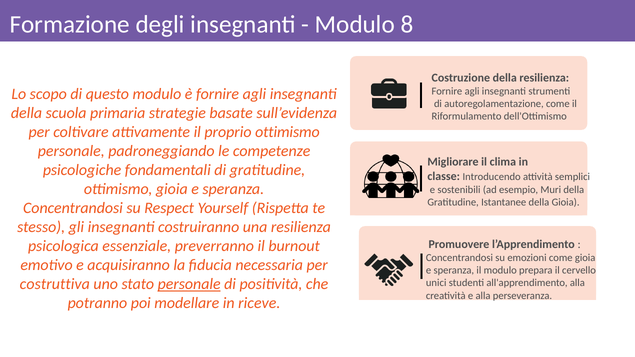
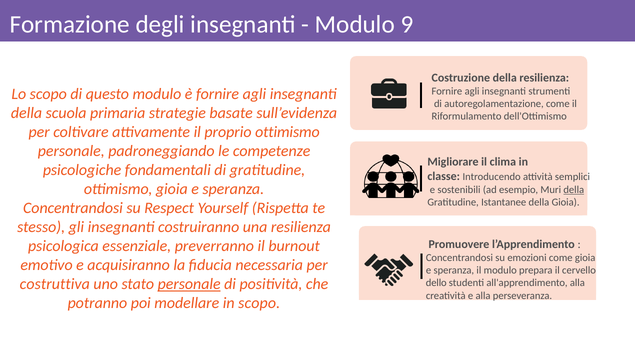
8: 8 -> 9
della at (574, 190) underline: none -> present
unici: unici -> dello
in riceve: riceve -> scopo
